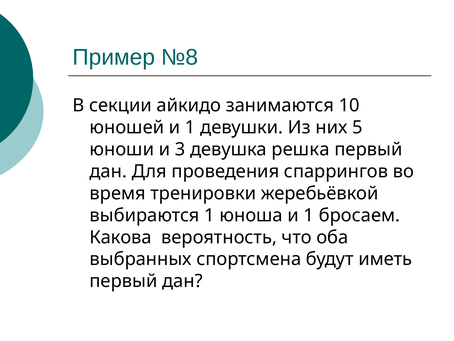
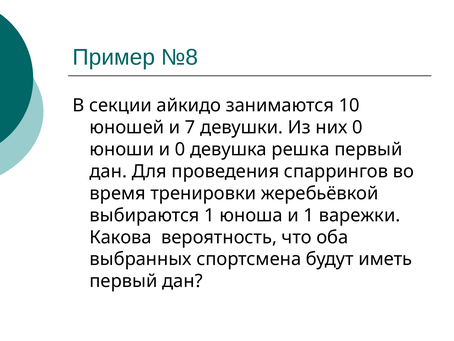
юношей и 1: 1 -> 7
них 5: 5 -> 0
и 3: 3 -> 0
бросаем: бросаем -> варежки
